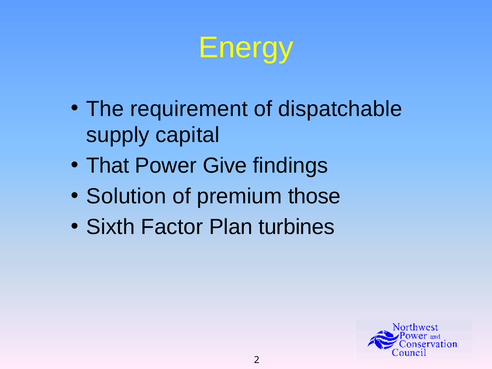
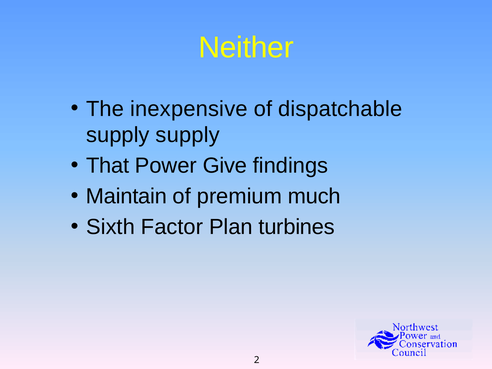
Energy: Energy -> Neither
requirement: requirement -> inexpensive
supply capital: capital -> supply
Solution: Solution -> Maintain
those: those -> much
